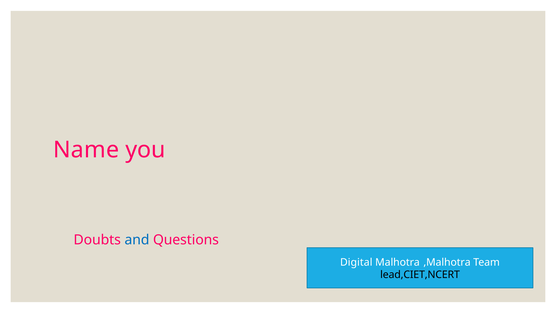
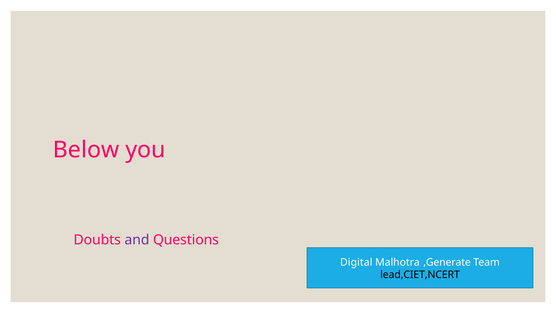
Name: Name -> Below
and colour: blue -> purple
,Malhotra: ,Malhotra -> ,Generate
